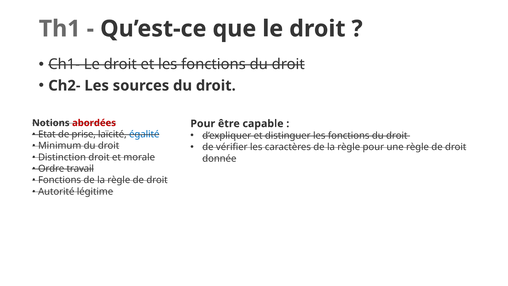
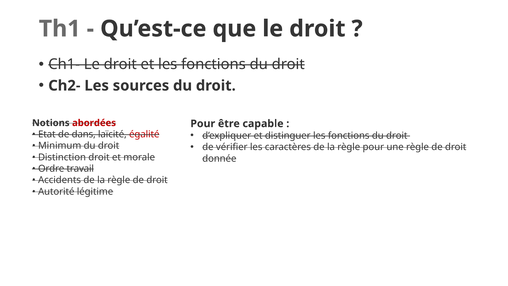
prise: prise -> dans
égalité colour: blue -> red
Fonctions at (60, 180): Fonctions -> Accidents
